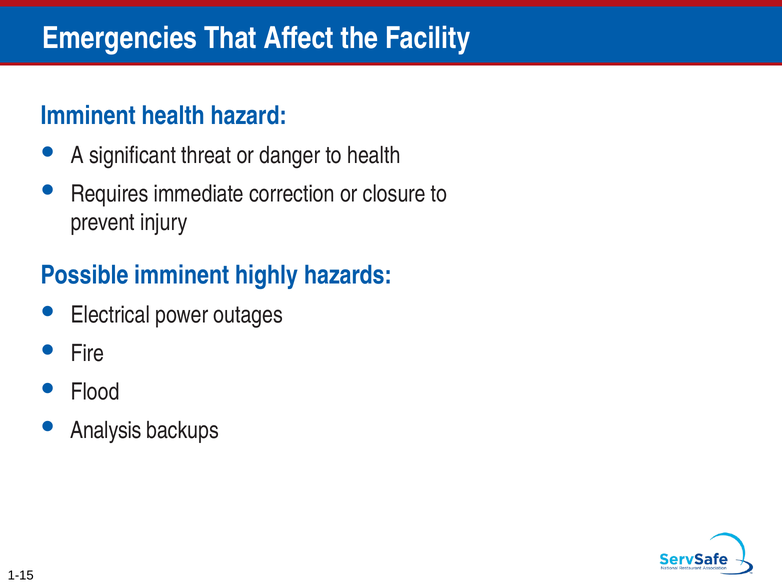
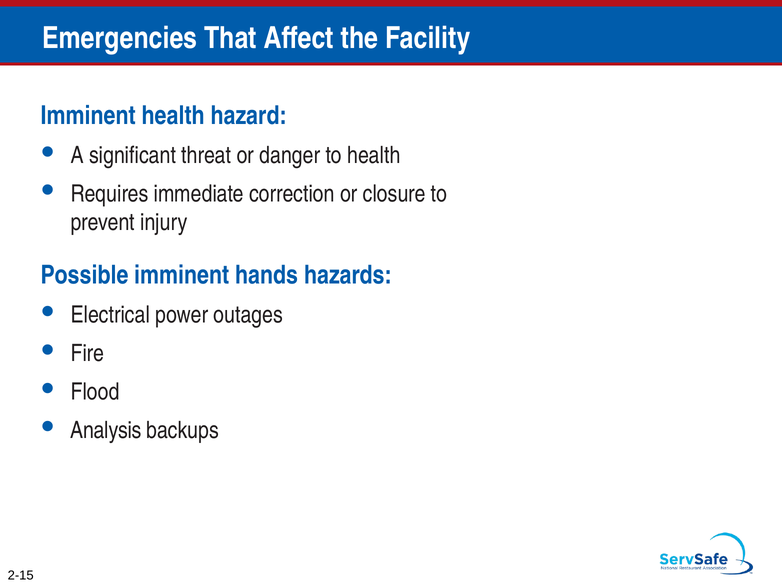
highly: highly -> hands
1-15: 1-15 -> 2-15
